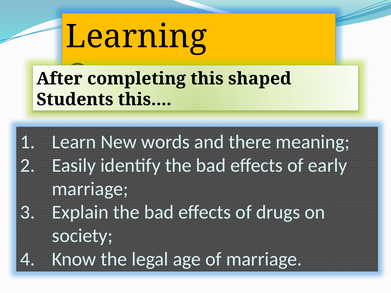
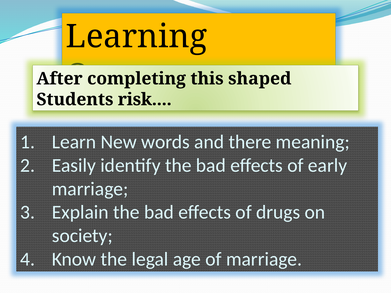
Students this: this -> risk
